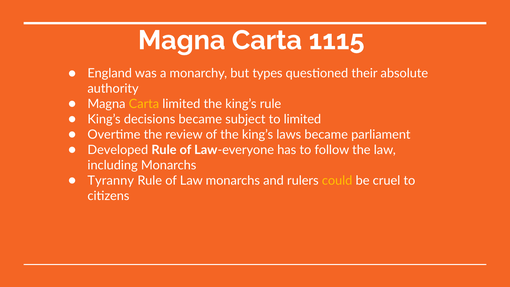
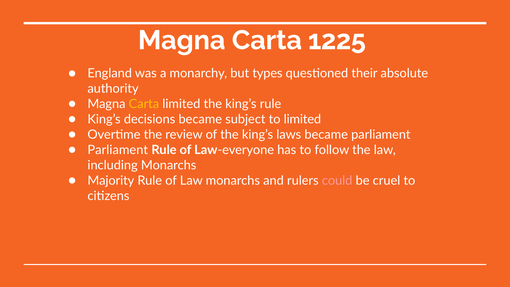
1115: 1115 -> 1225
Developed at (118, 150): Developed -> Parliament
Tyranny: Tyranny -> Majority
could colour: yellow -> pink
